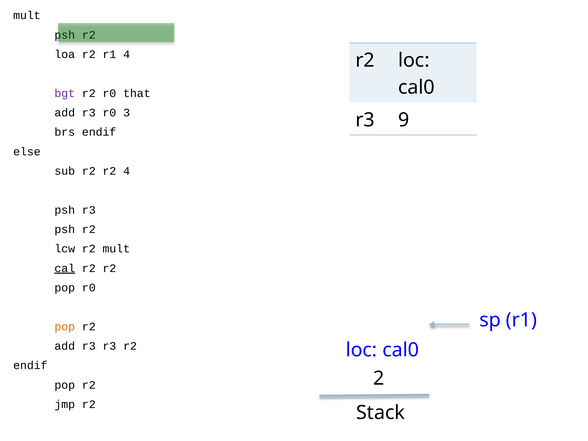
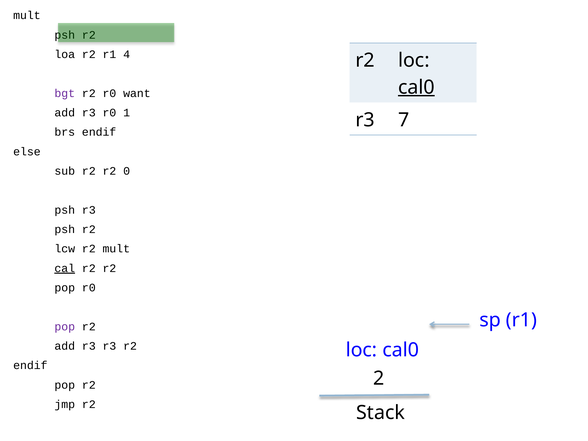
cal0 at (416, 87) underline: none -> present
that: that -> want
3: 3 -> 1
9: 9 -> 7
r2 4: 4 -> 0
pop at (65, 327) colour: orange -> purple
